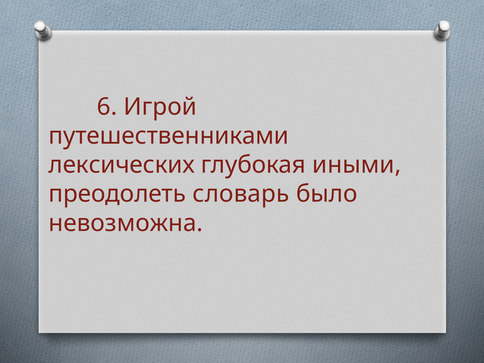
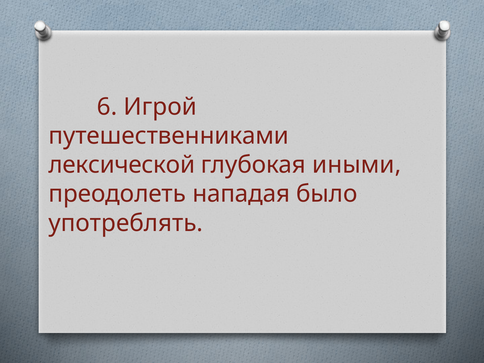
лексических: лексических -> лексической
словарь: словарь -> нападая
невозможна: невозможна -> употреблять
